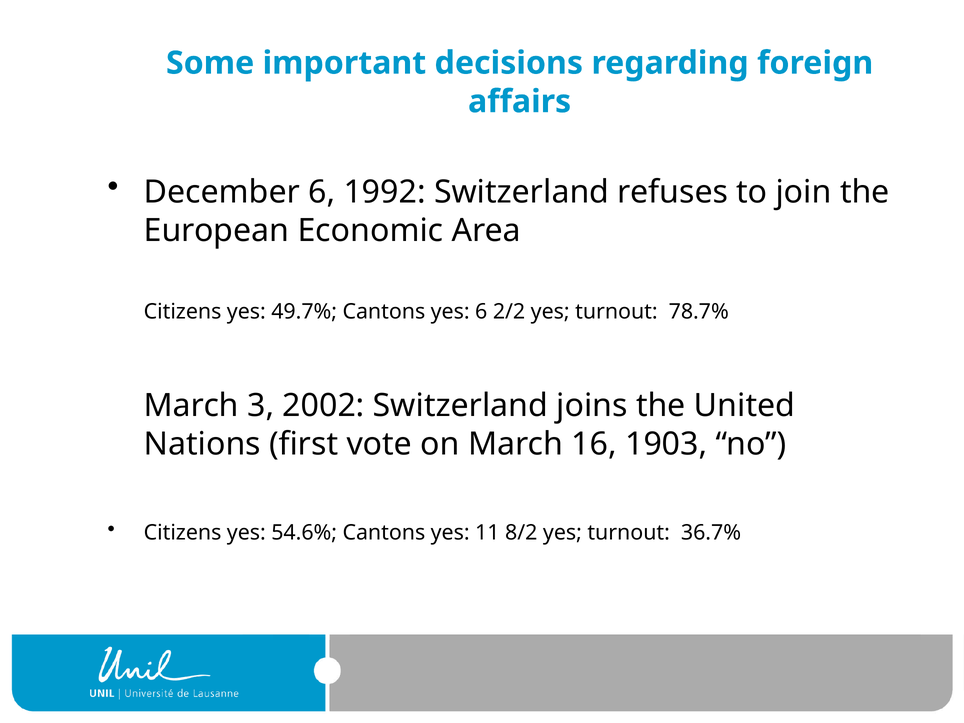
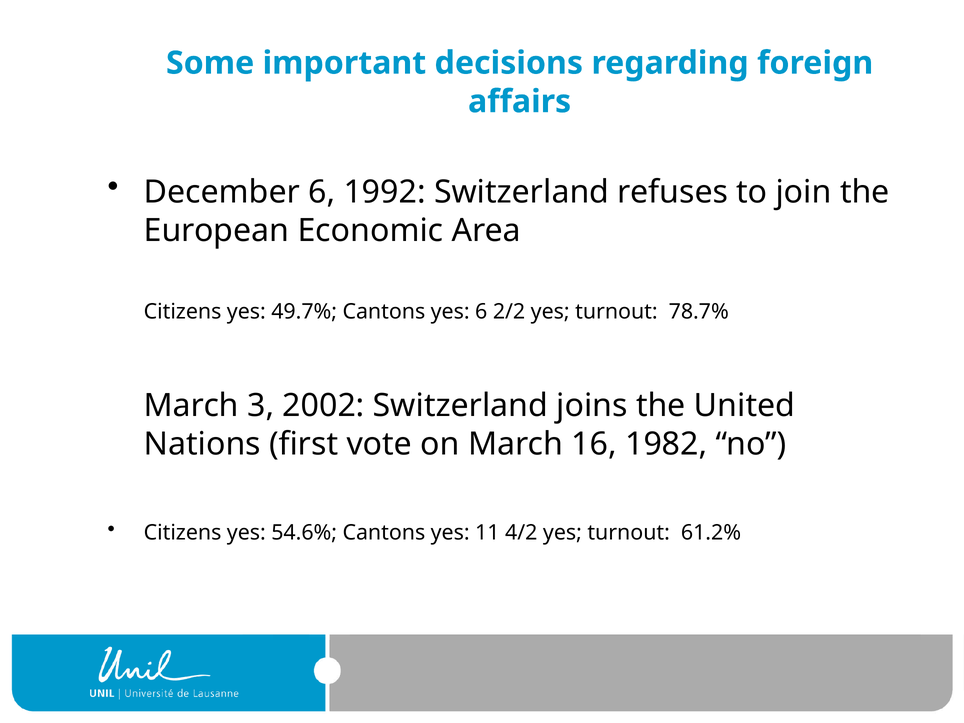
1903: 1903 -> 1982
8/2: 8/2 -> 4/2
36.7%: 36.7% -> 61.2%
